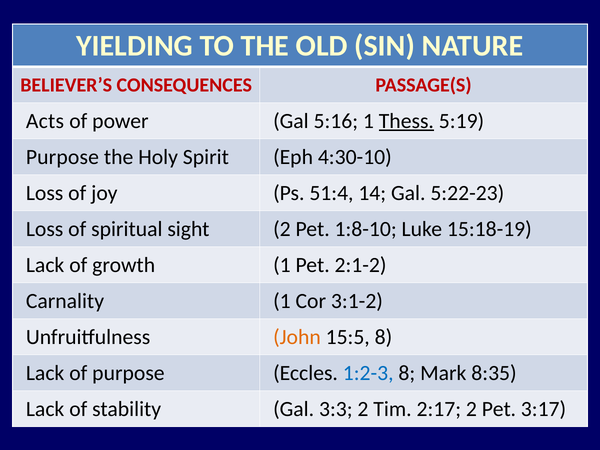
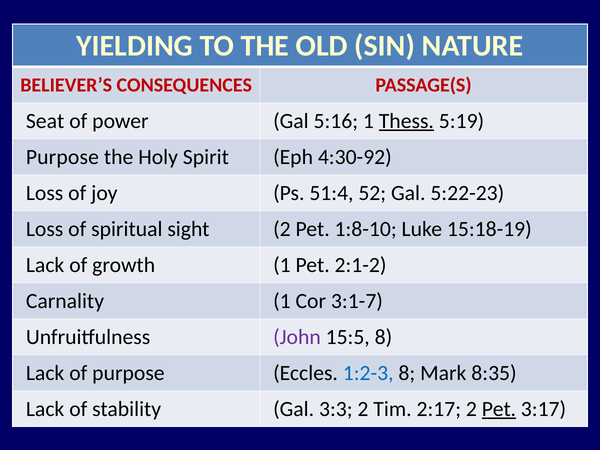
Acts: Acts -> Seat
4:30-10: 4:30-10 -> 4:30-92
14: 14 -> 52
3:1-2: 3:1-2 -> 3:1-7
John colour: orange -> purple
Pet at (499, 409) underline: none -> present
